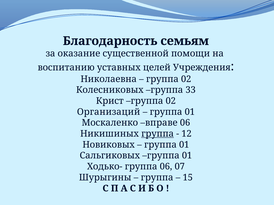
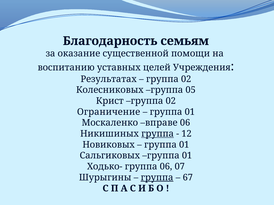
Николаевна: Николаевна -> Результатах
33: 33 -> 05
Организаций: Организаций -> Ограничение
группа at (157, 178) underline: none -> present
15: 15 -> 67
